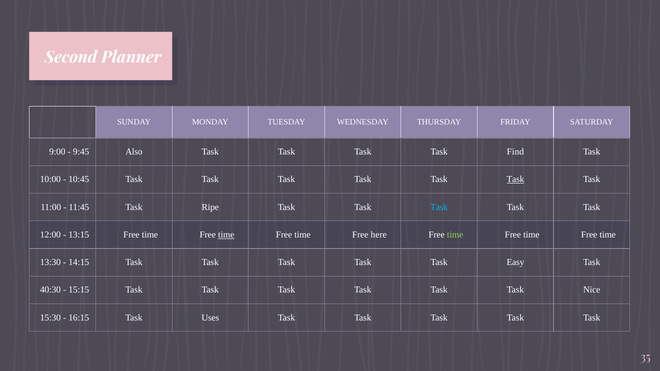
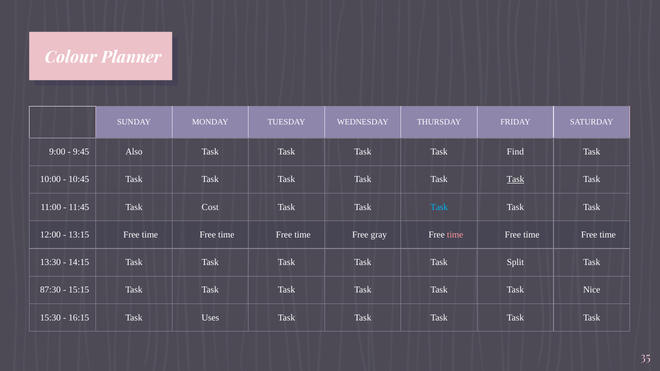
Second: Second -> Colour
Ripe: Ripe -> Cost
time at (226, 235) underline: present -> none
here: here -> gray
time at (455, 235) colour: light green -> pink
Easy: Easy -> Split
40:30: 40:30 -> 87:30
